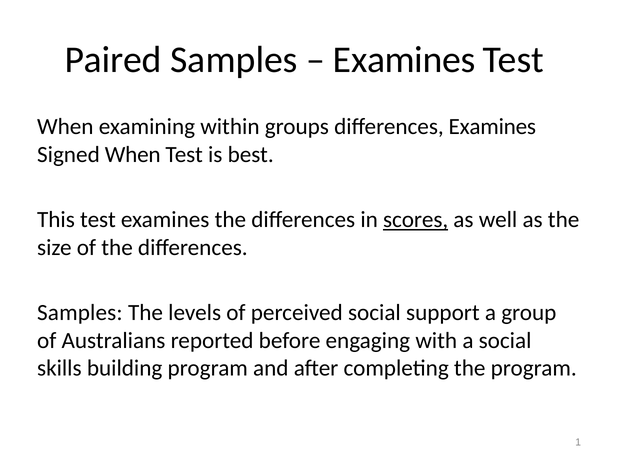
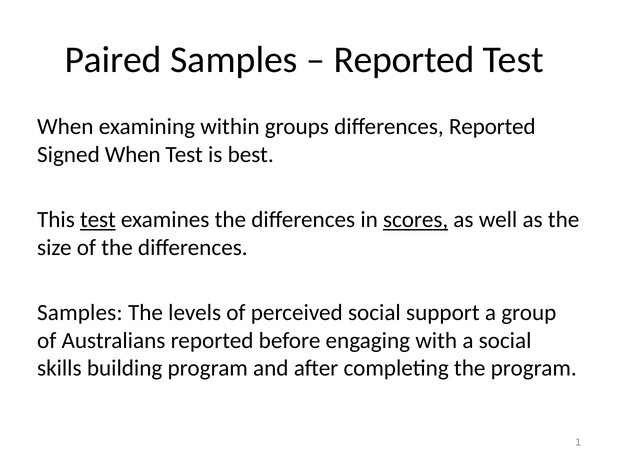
Examines at (404, 60): Examines -> Reported
differences Examines: Examines -> Reported
test at (98, 220) underline: none -> present
